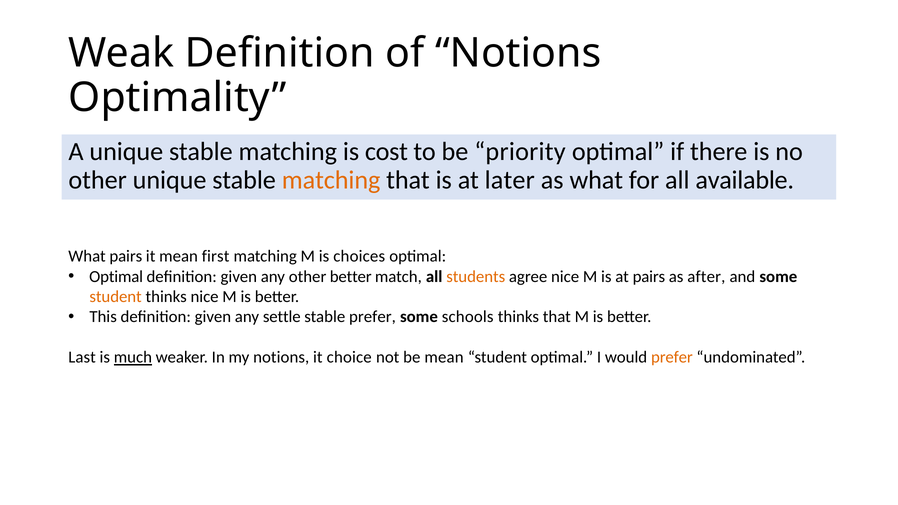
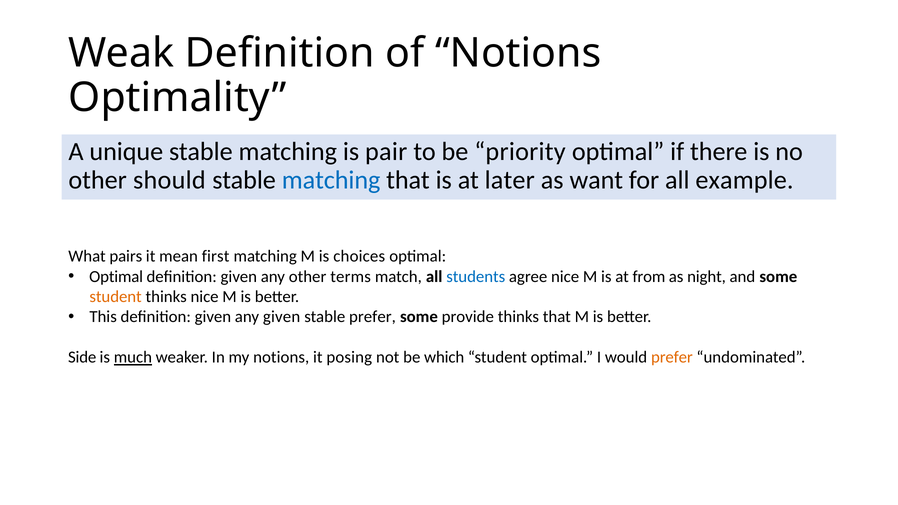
cost: cost -> pair
other unique: unique -> should
matching at (331, 180) colour: orange -> blue
as what: what -> want
available: available -> example
other better: better -> terms
students colour: orange -> blue
at pairs: pairs -> from
after: after -> night
any settle: settle -> given
schools: schools -> provide
Last: Last -> Side
choice: choice -> posing
be mean: mean -> which
